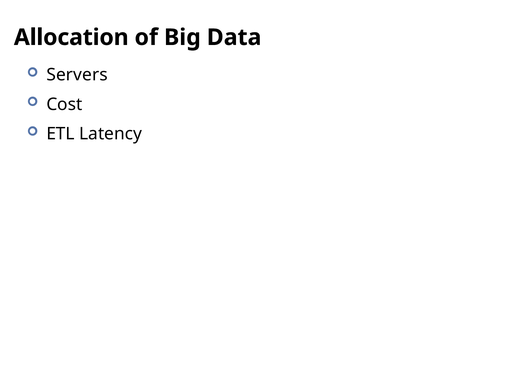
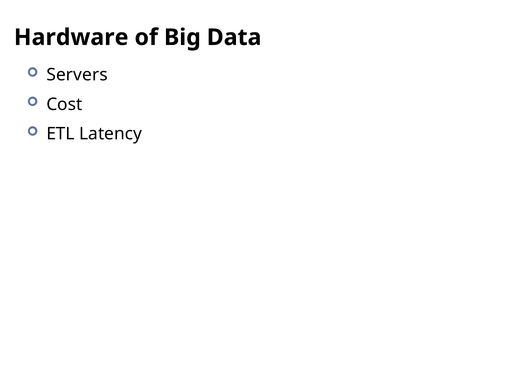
Allocation: Allocation -> Hardware
